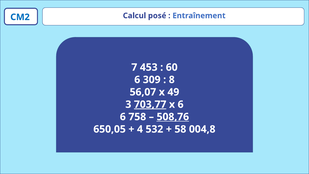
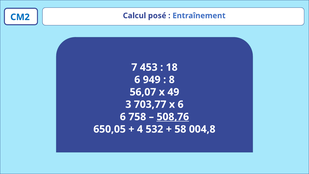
60: 60 -> 18
309: 309 -> 949
703,77 underline: present -> none
